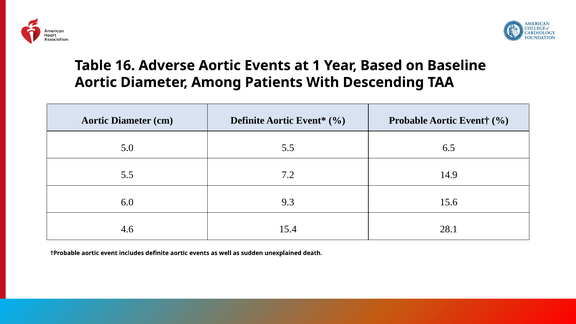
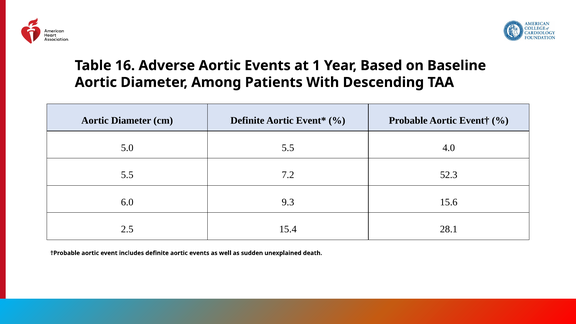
6.5: 6.5 -> 4.0
14.9: 14.9 -> 52.3
4.6: 4.6 -> 2.5
